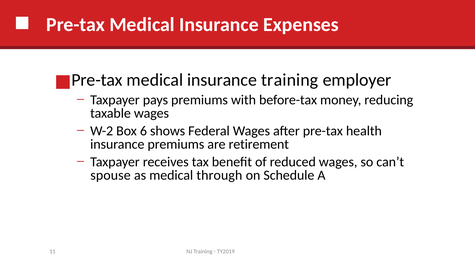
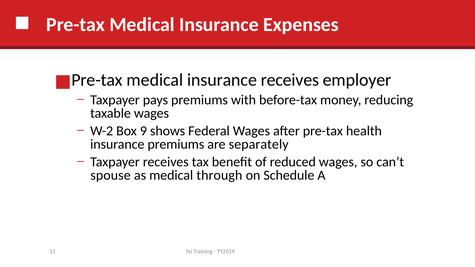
insurance training: training -> receives
6: 6 -> 9
retirement: retirement -> separately
